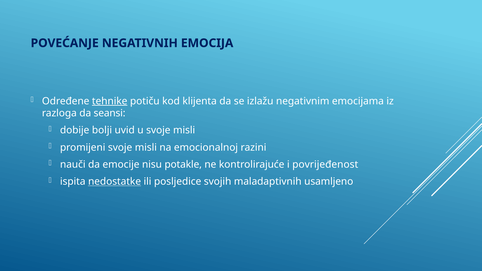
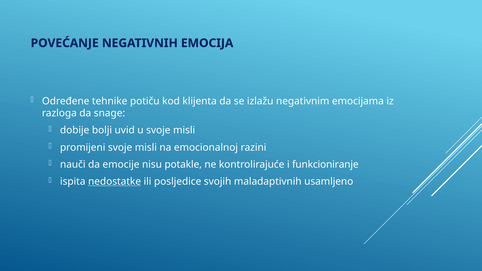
tehnike underline: present -> none
seansi: seansi -> snage
povrijeđenost: povrijeđenost -> funkcioniranje
